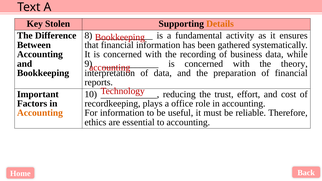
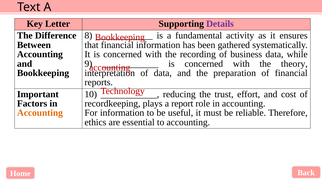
Stolen: Stolen -> Letter
Details colour: orange -> purple
office: office -> report
